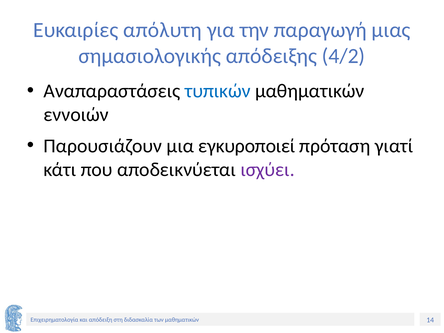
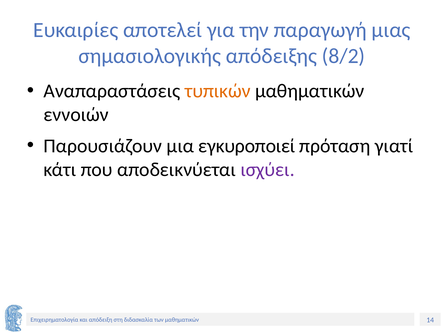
απόλυτη: απόλυτη -> αποτελεί
4/2: 4/2 -> 8/2
τυπικών colour: blue -> orange
